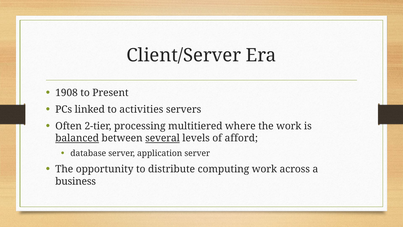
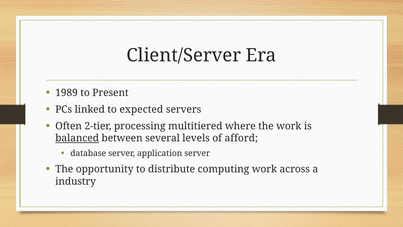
1908: 1908 -> 1989
activities: activities -> expected
several underline: present -> none
business: business -> industry
